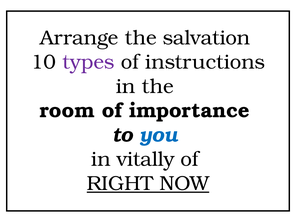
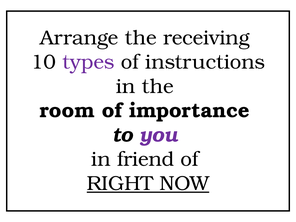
salvation: salvation -> receiving
you colour: blue -> purple
vitally: vitally -> friend
